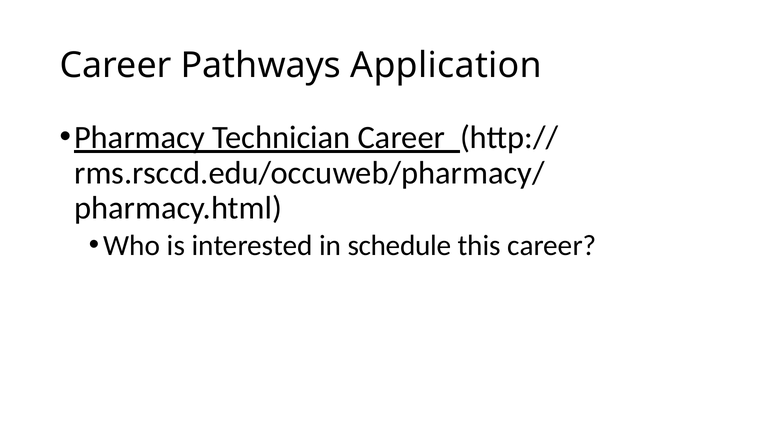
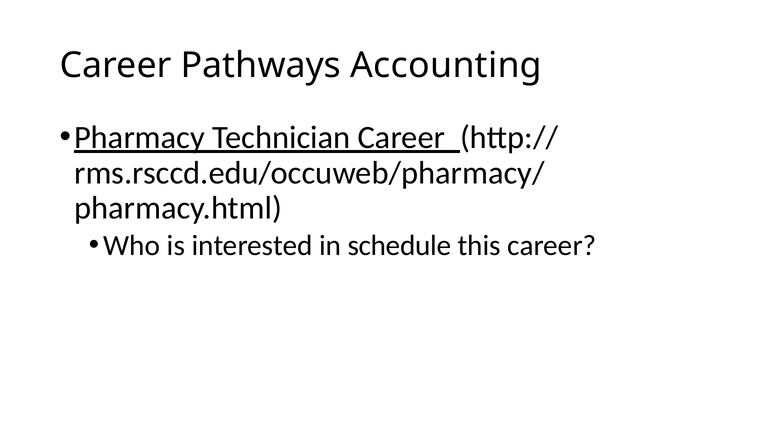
Application: Application -> Accounting
